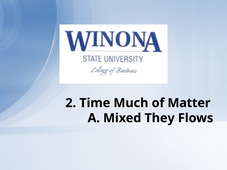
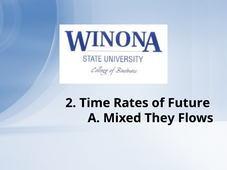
Much: Much -> Rates
Matter: Matter -> Future
